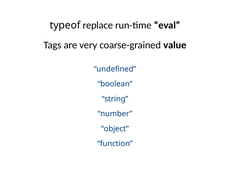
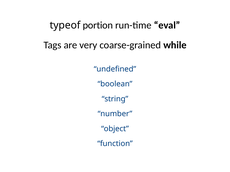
replace: replace -> portion
value: value -> while
